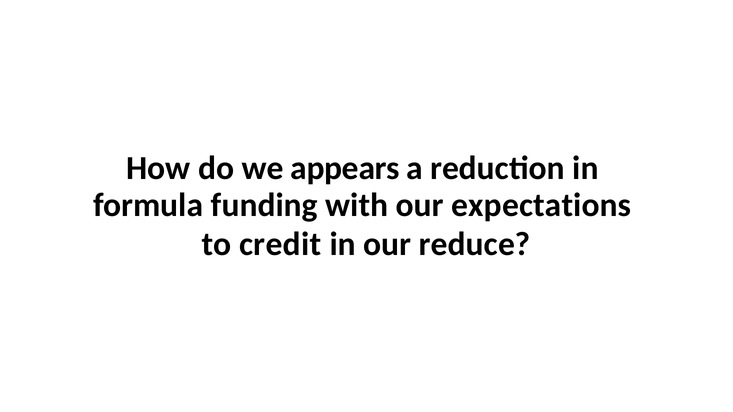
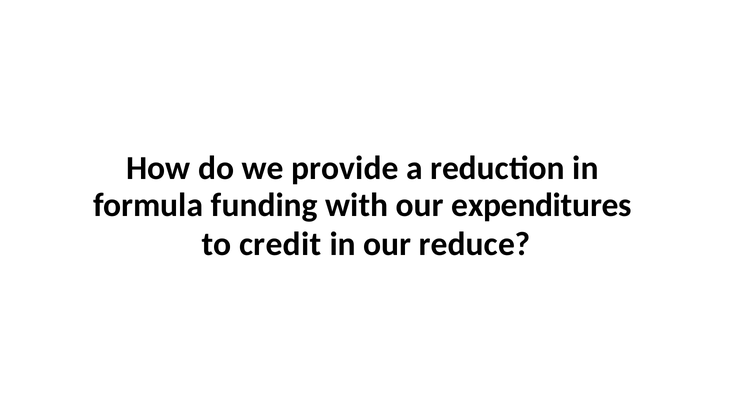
appears: appears -> provide
expectations: expectations -> expenditures
